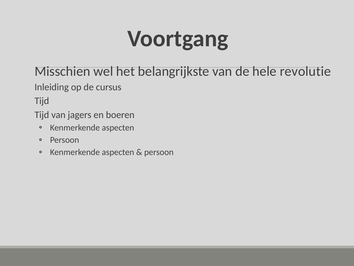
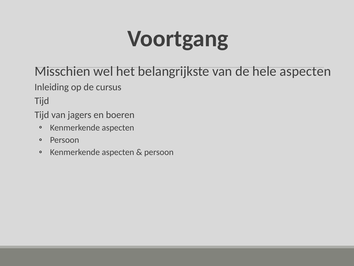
hele revolutie: revolutie -> aspecten
